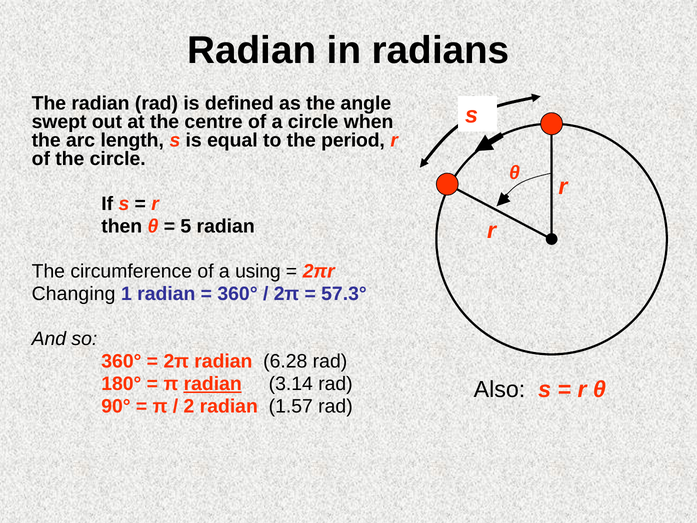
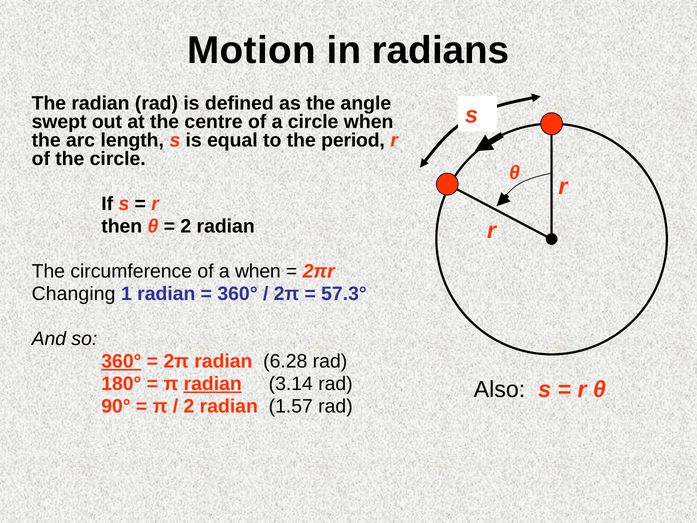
Radian at (252, 51): Radian -> Motion
5 at (186, 226): 5 -> 2
a using: using -> when
360° at (121, 361) underline: none -> present
